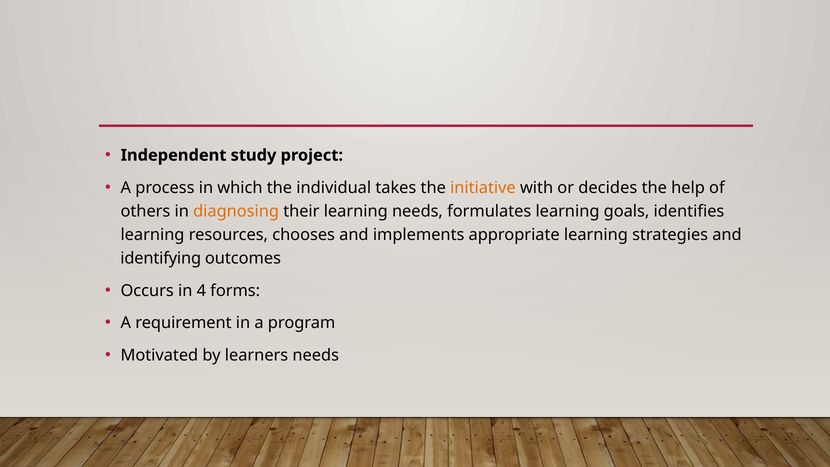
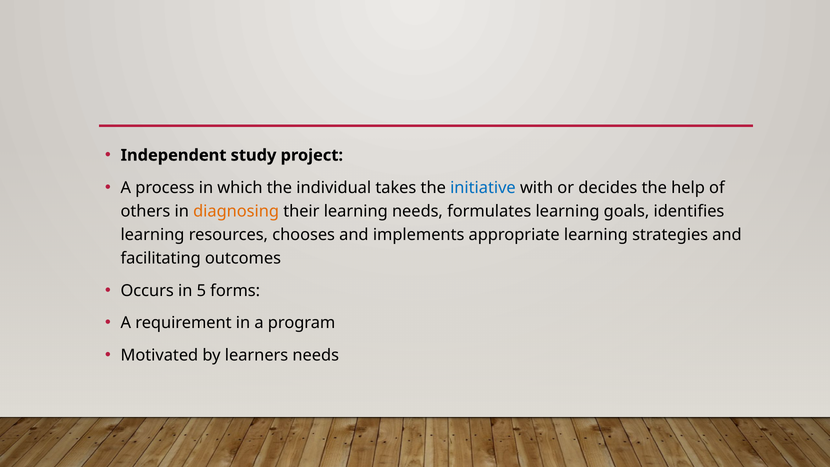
initiative colour: orange -> blue
identifying: identifying -> facilitating
4: 4 -> 5
